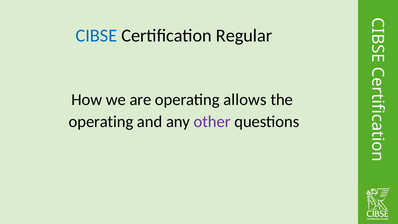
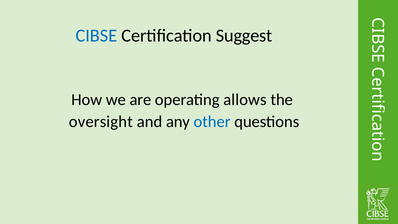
Regular: Regular -> Suggest
operating at (101, 122): operating -> oversight
other colour: purple -> blue
